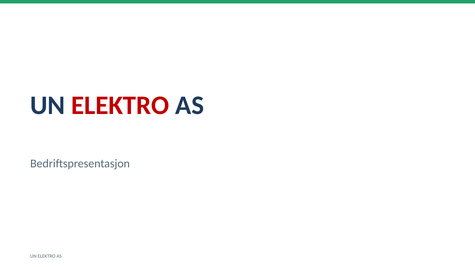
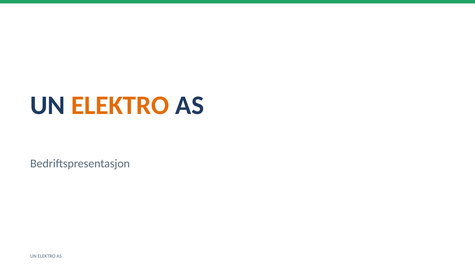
ELEKTRO at (120, 105) colour: red -> orange
